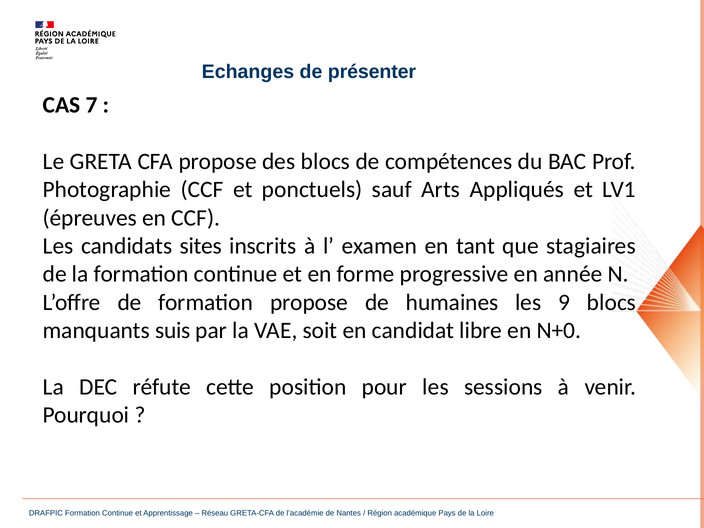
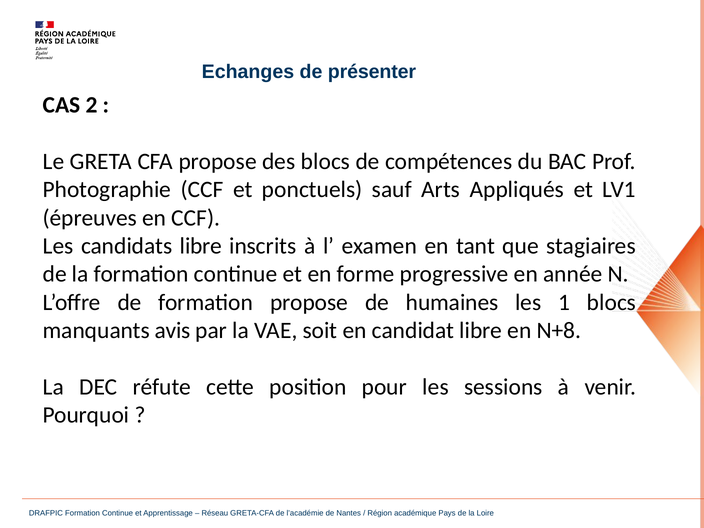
7: 7 -> 2
candidats sites: sites -> libre
9: 9 -> 1
suis: suis -> avis
N+0: N+0 -> N+8
